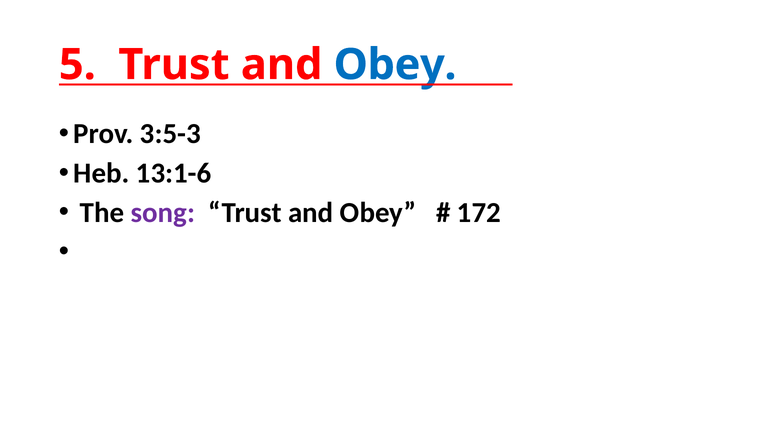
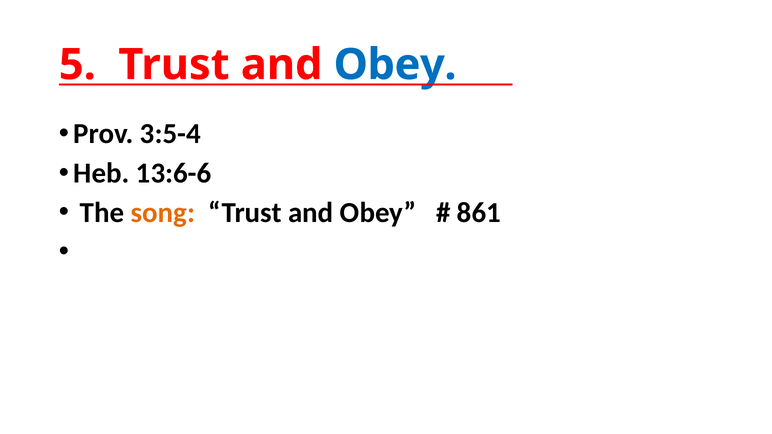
3:5-3: 3:5-3 -> 3:5-4
13:1-6: 13:1-6 -> 13:6-6
song colour: purple -> orange
172: 172 -> 861
